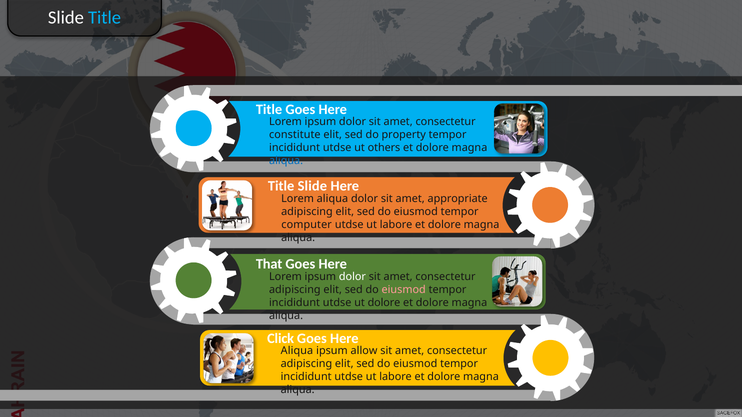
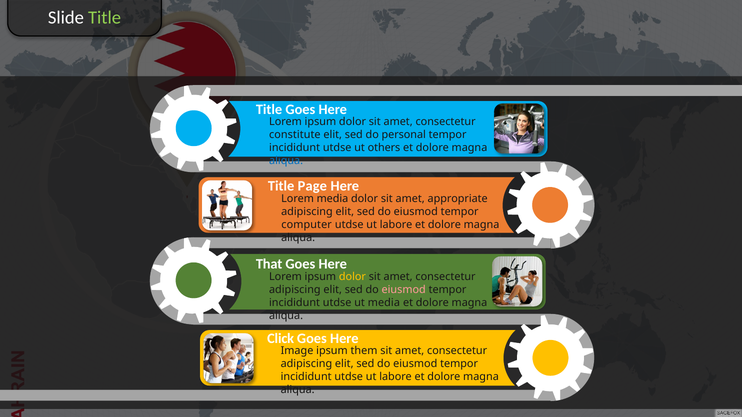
Title at (105, 18) colour: light blue -> light green
property: property -> personal
Title Slide: Slide -> Page
Lorem aliqua: aliqua -> media
dolor at (352, 277) colour: white -> yellow
ut dolore: dolore -> media
Aliqua at (297, 351): Aliqua -> Image
allow: allow -> them
